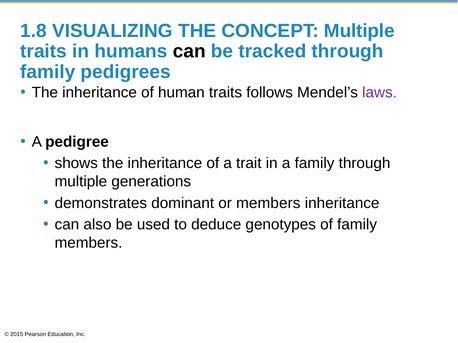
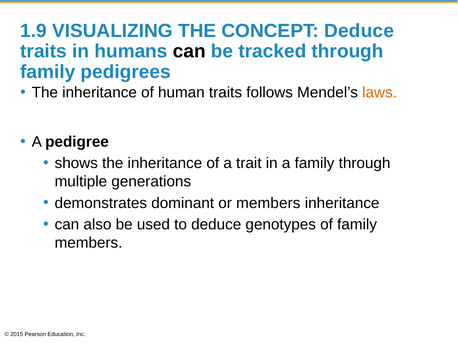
1.8: 1.8 -> 1.9
CONCEPT Multiple: Multiple -> Deduce
laws colour: purple -> orange
